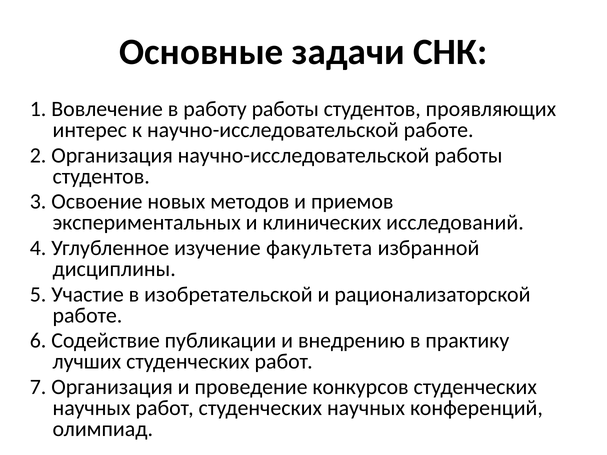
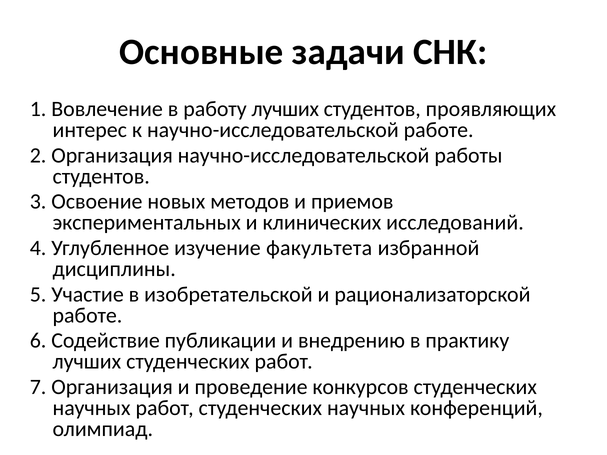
работу работы: работы -> лучших
